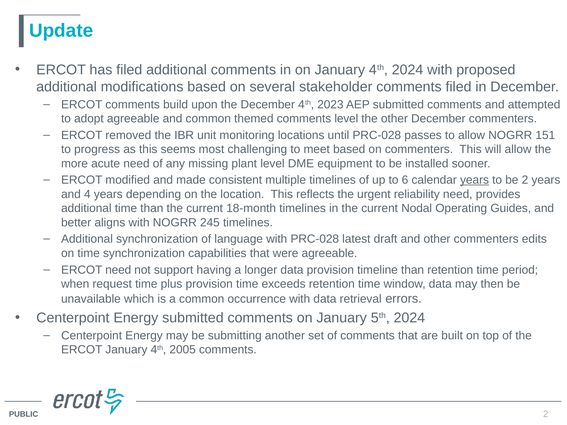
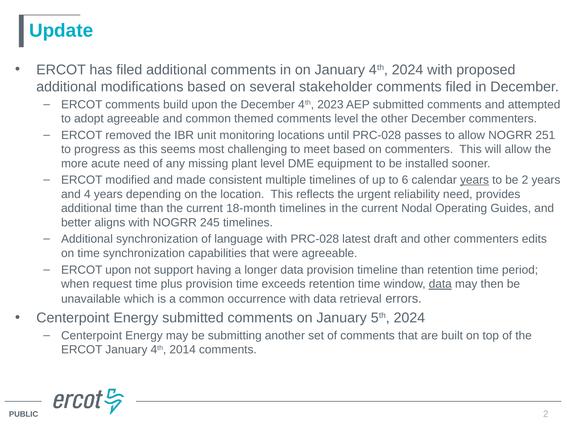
151: 151 -> 251
ERCOT need: need -> upon
data at (440, 284) underline: none -> present
2005: 2005 -> 2014
